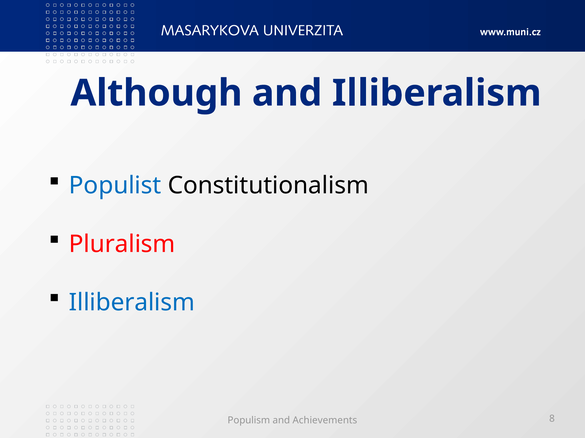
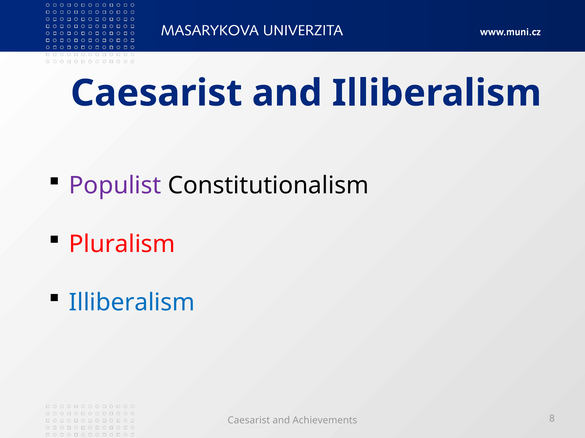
Although at (156, 93): Although -> Caesarist
Populist colour: blue -> purple
Populism at (249, 421): Populism -> Caesarist
